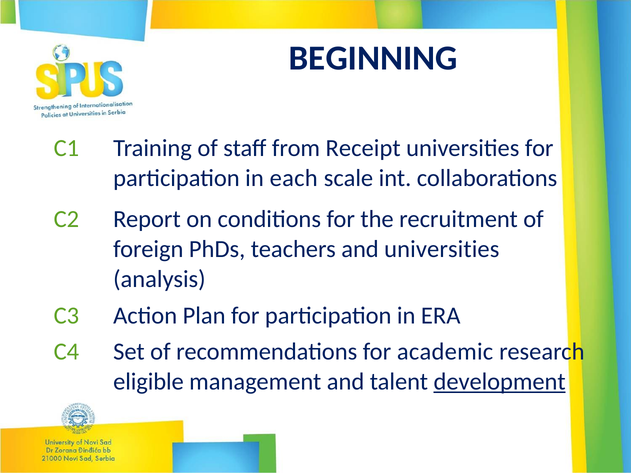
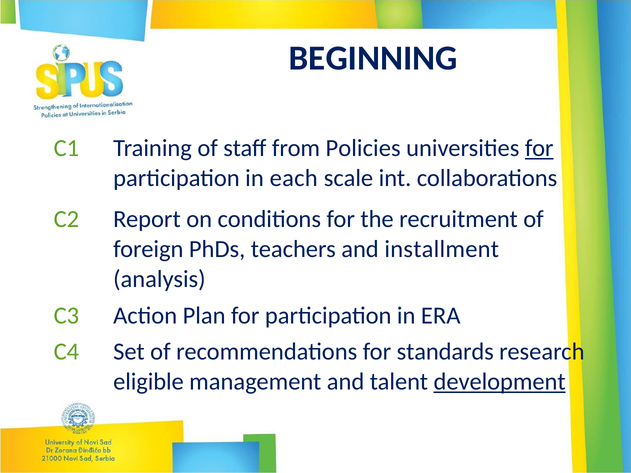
Receipt: Receipt -> Policies
for at (539, 148) underline: none -> present
and universities: universities -> installment
academic: academic -> standards
